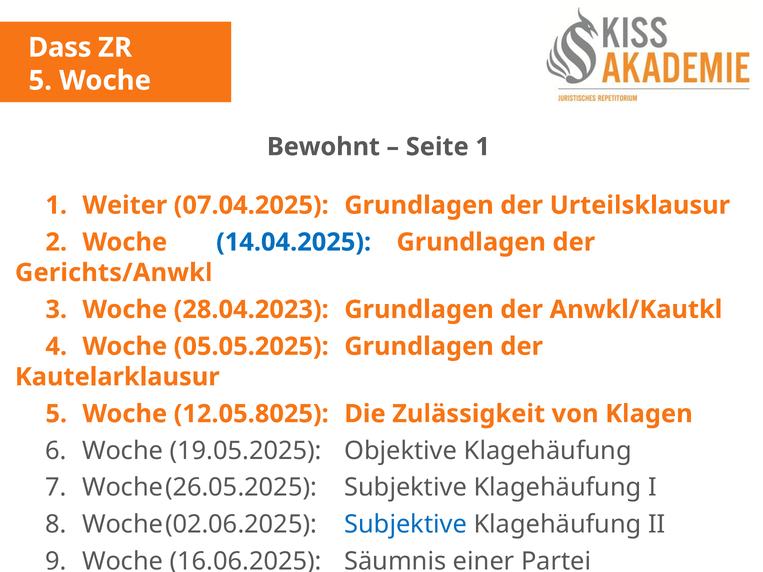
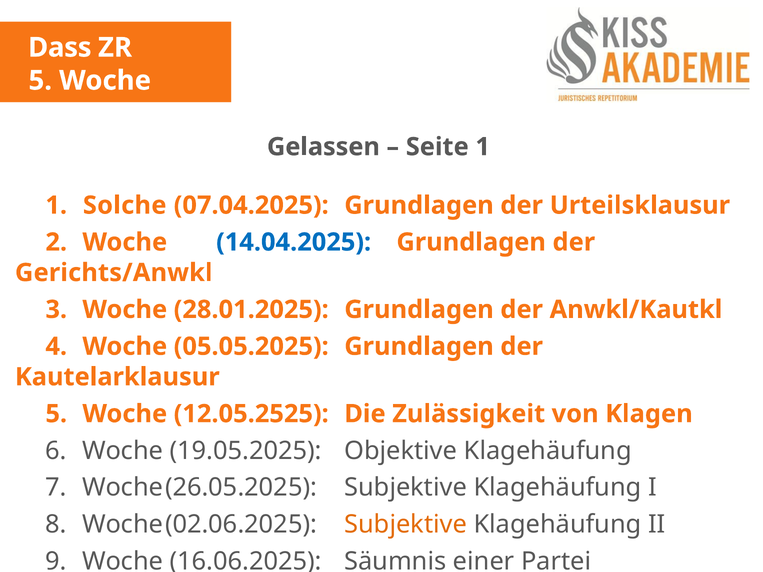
Bewohnt: Bewohnt -> Gelassen
Weiter: Weiter -> Solche
28.04.2023: 28.04.2023 -> 28.01.2025
12.05.8025: 12.05.8025 -> 12.05.2525
Subjektive at (406, 525) colour: blue -> orange
